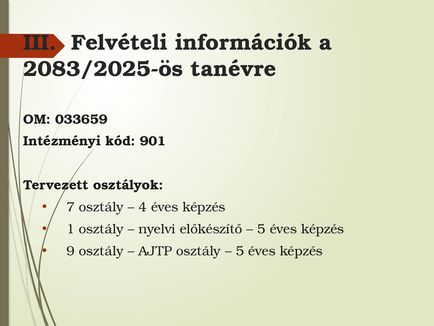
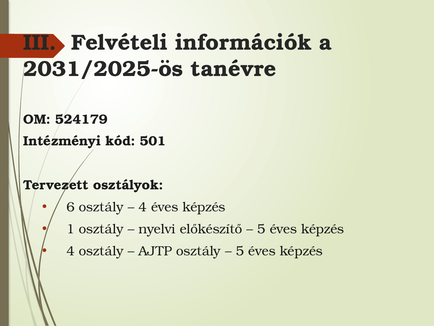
2083/2025-ös: 2083/2025-ös -> 2031/2025-ös
033659: 033659 -> 524179
901: 901 -> 501
7: 7 -> 6
9 at (71, 251): 9 -> 4
